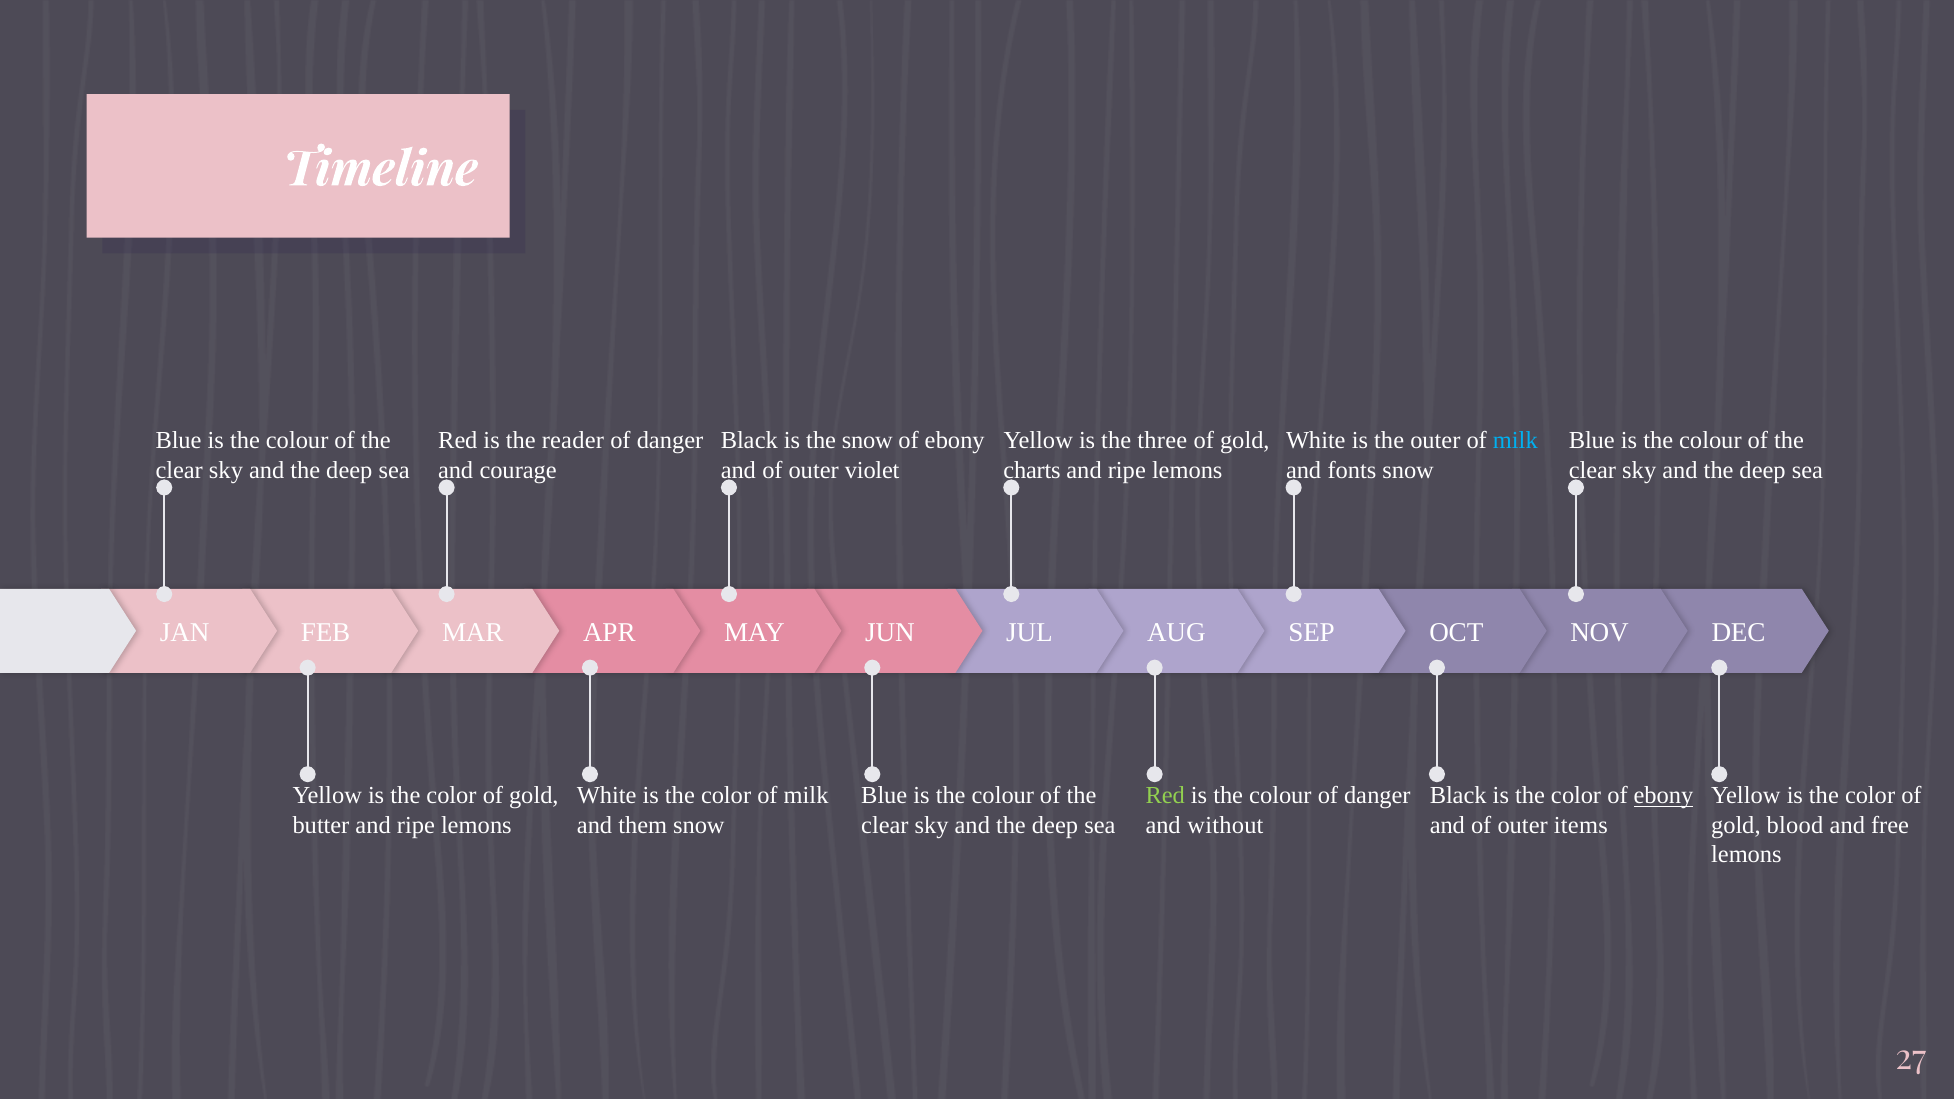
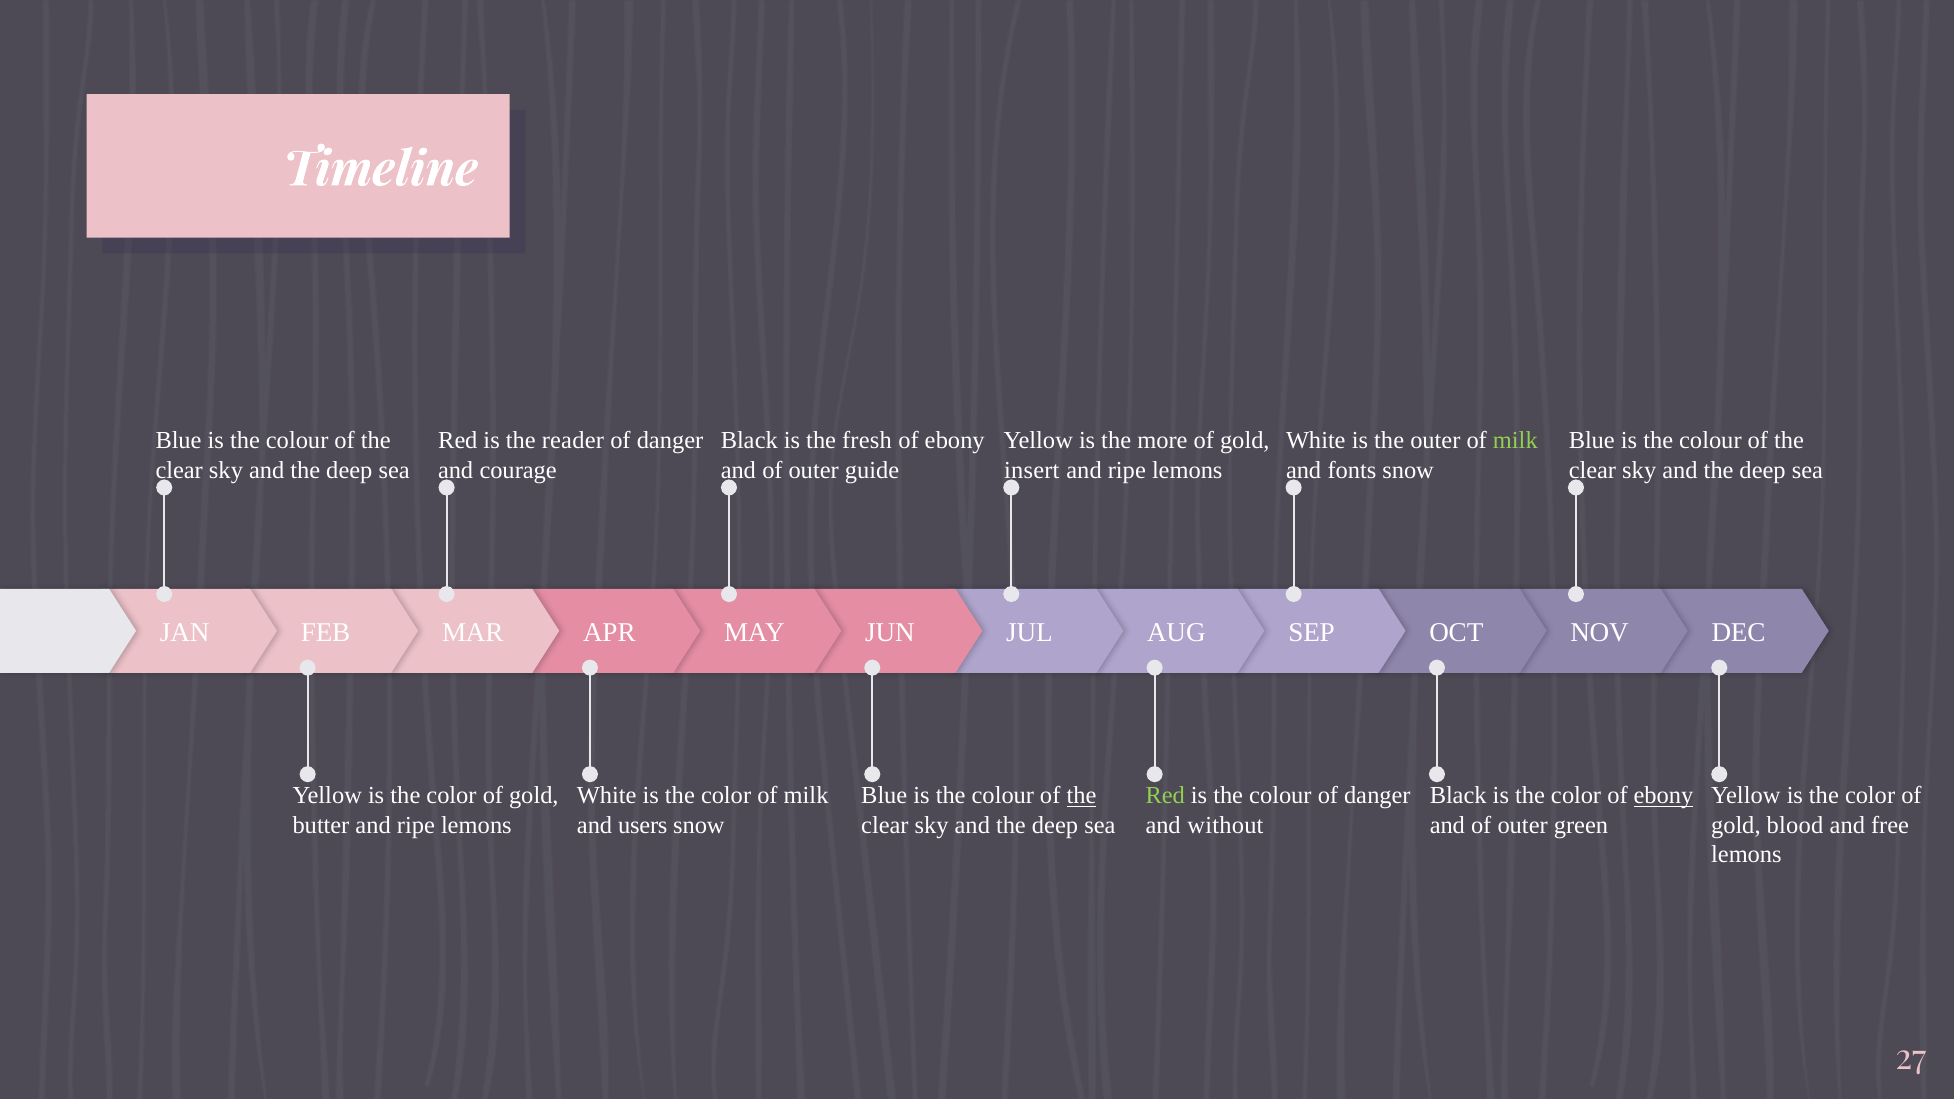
the snow: snow -> fresh
three: three -> more
milk at (1515, 441) colour: light blue -> light green
violet: violet -> guide
charts: charts -> insert
the at (1082, 796) underline: none -> present
them: them -> users
items: items -> green
